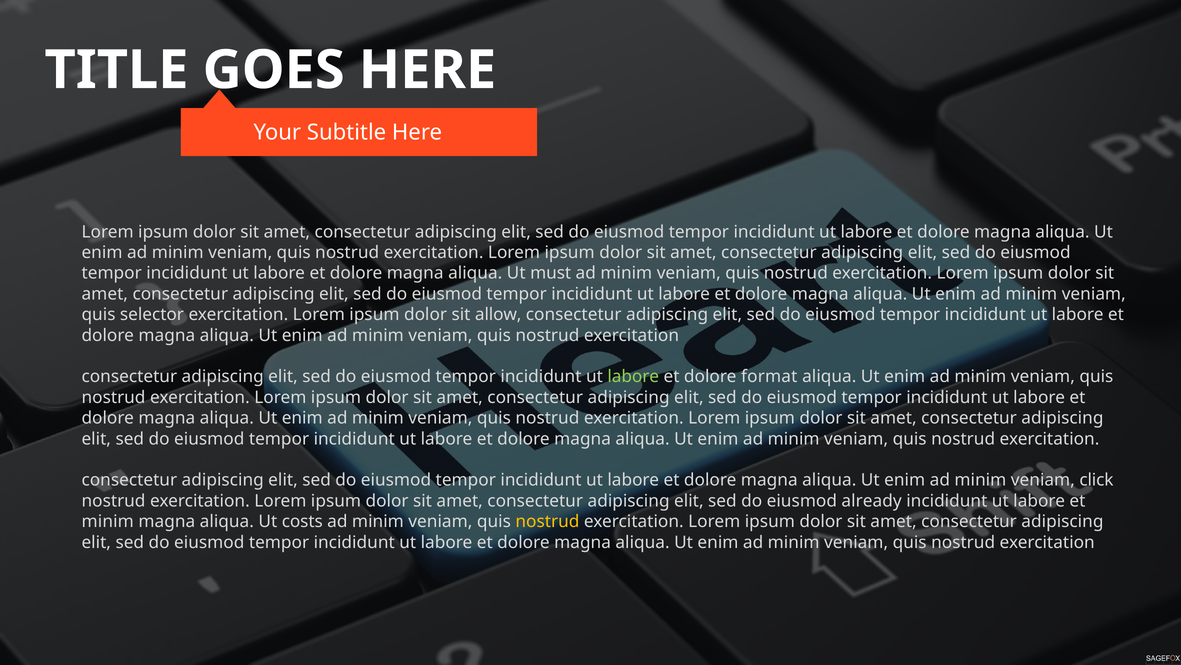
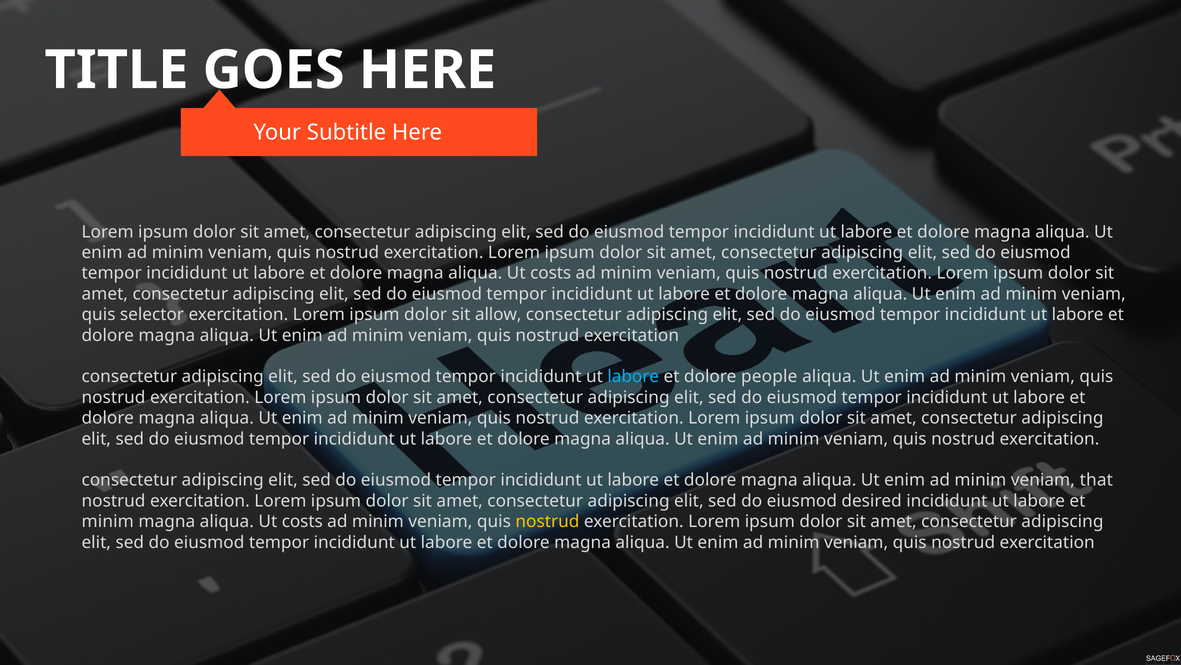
must at (551, 273): must -> costs
labore at (633, 376) colour: light green -> light blue
format: format -> people
click: click -> that
already: already -> desired
